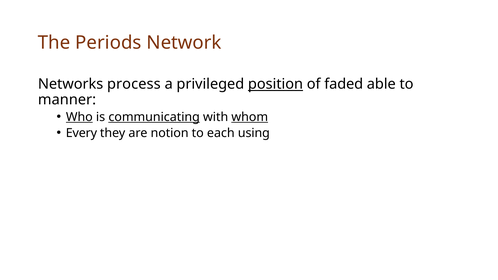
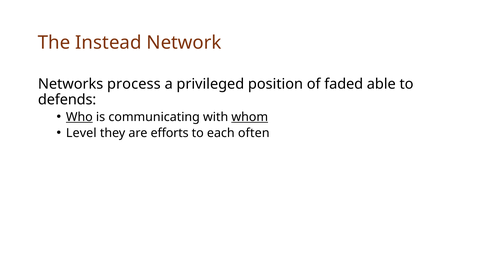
Periods: Periods -> Instead
position underline: present -> none
manner: manner -> defends
communicating underline: present -> none
Every: Every -> Level
notion: notion -> efforts
using: using -> often
